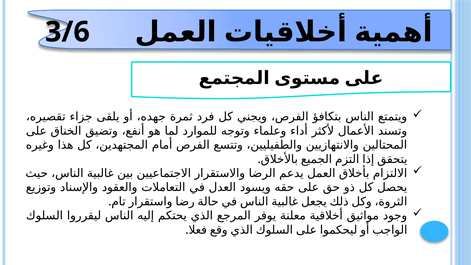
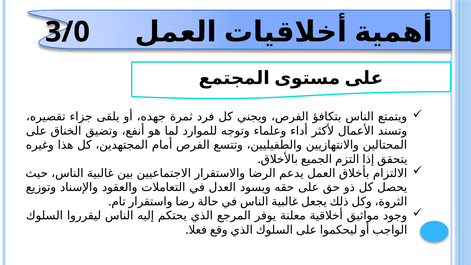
3/6: 3/6 -> 3/0
